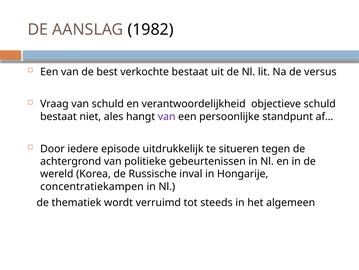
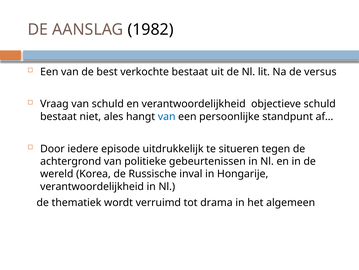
van at (167, 116) colour: purple -> blue
concentratiekampen at (92, 186): concentratiekampen -> verantwoordelijkheid
steeds: steeds -> drama
